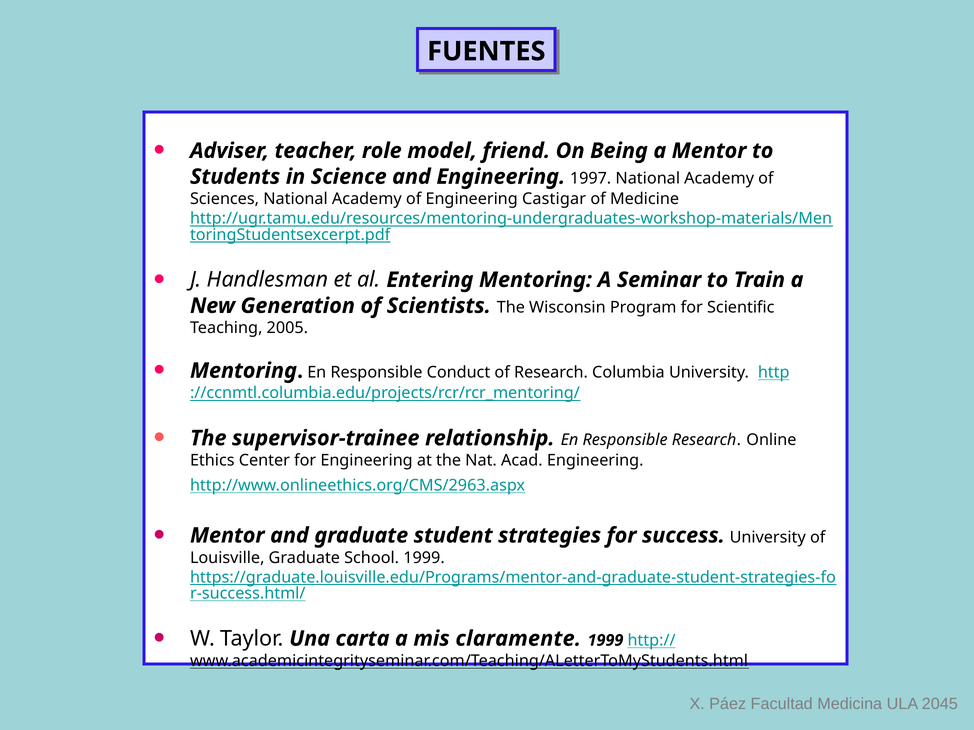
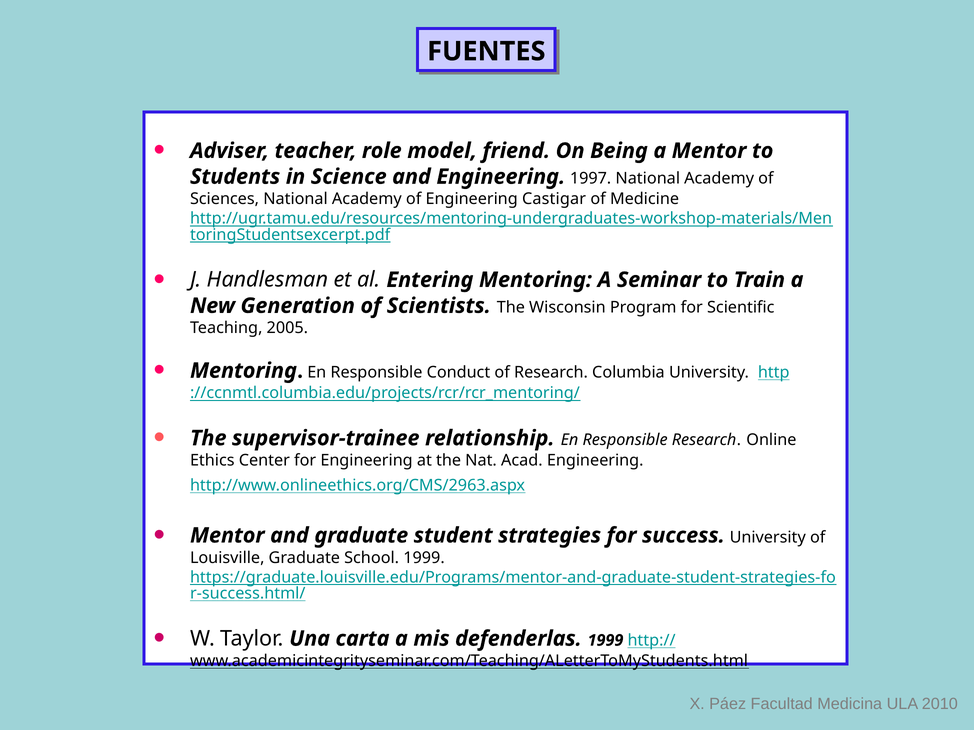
claramente: claramente -> defenderlas
2045: 2045 -> 2010
